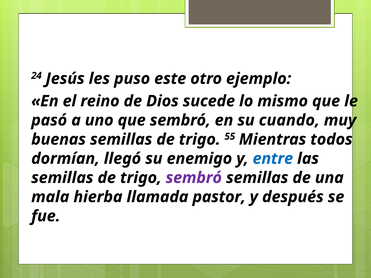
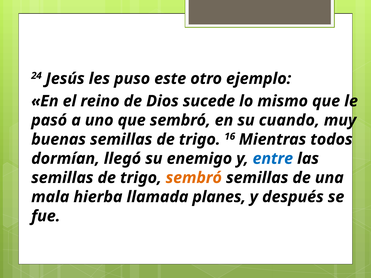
55: 55 -> 16
sembró at (194, 178) colour: purple -> orange
pastor: pastor -> planes
